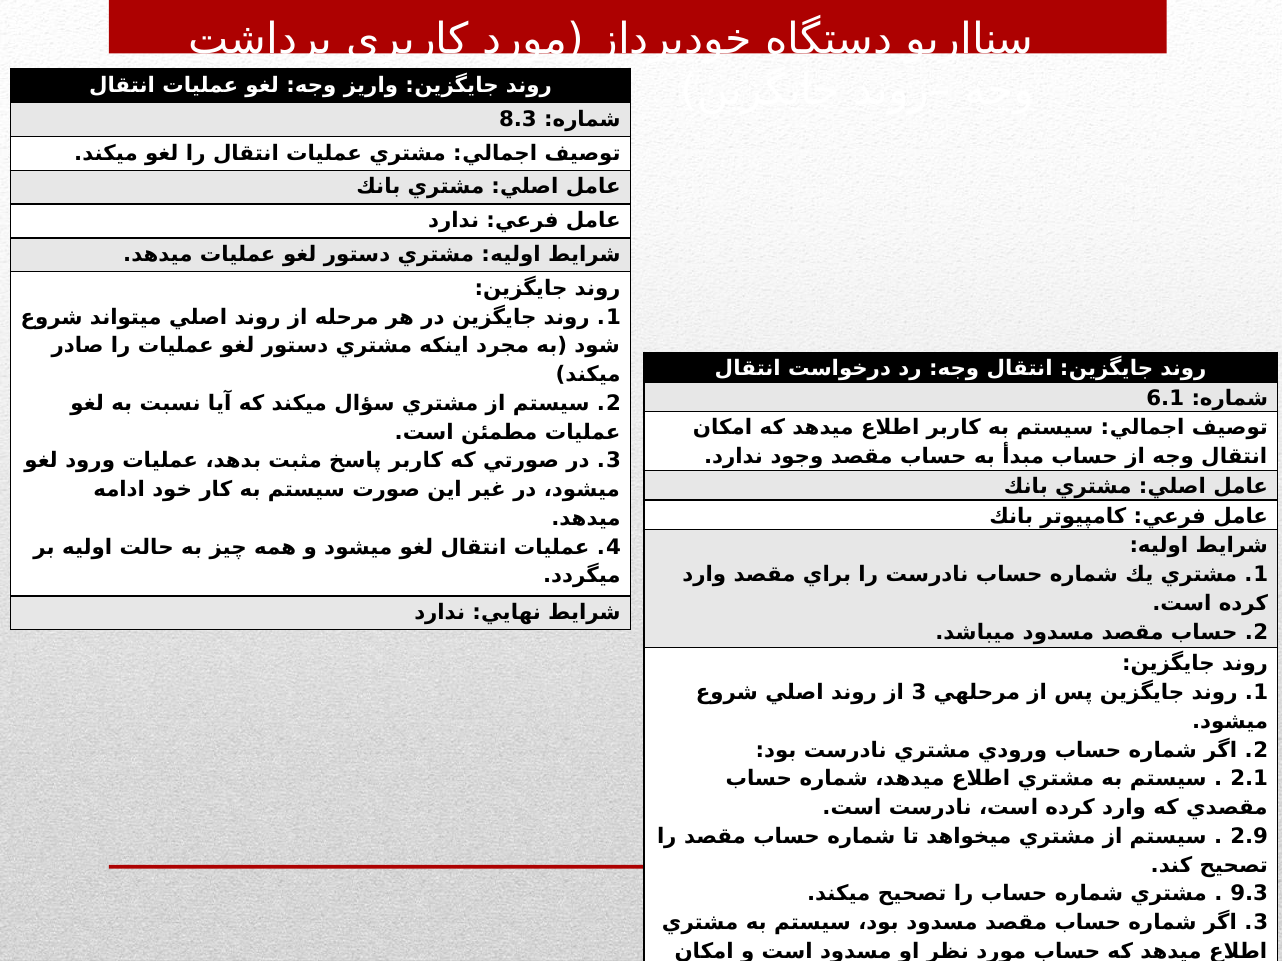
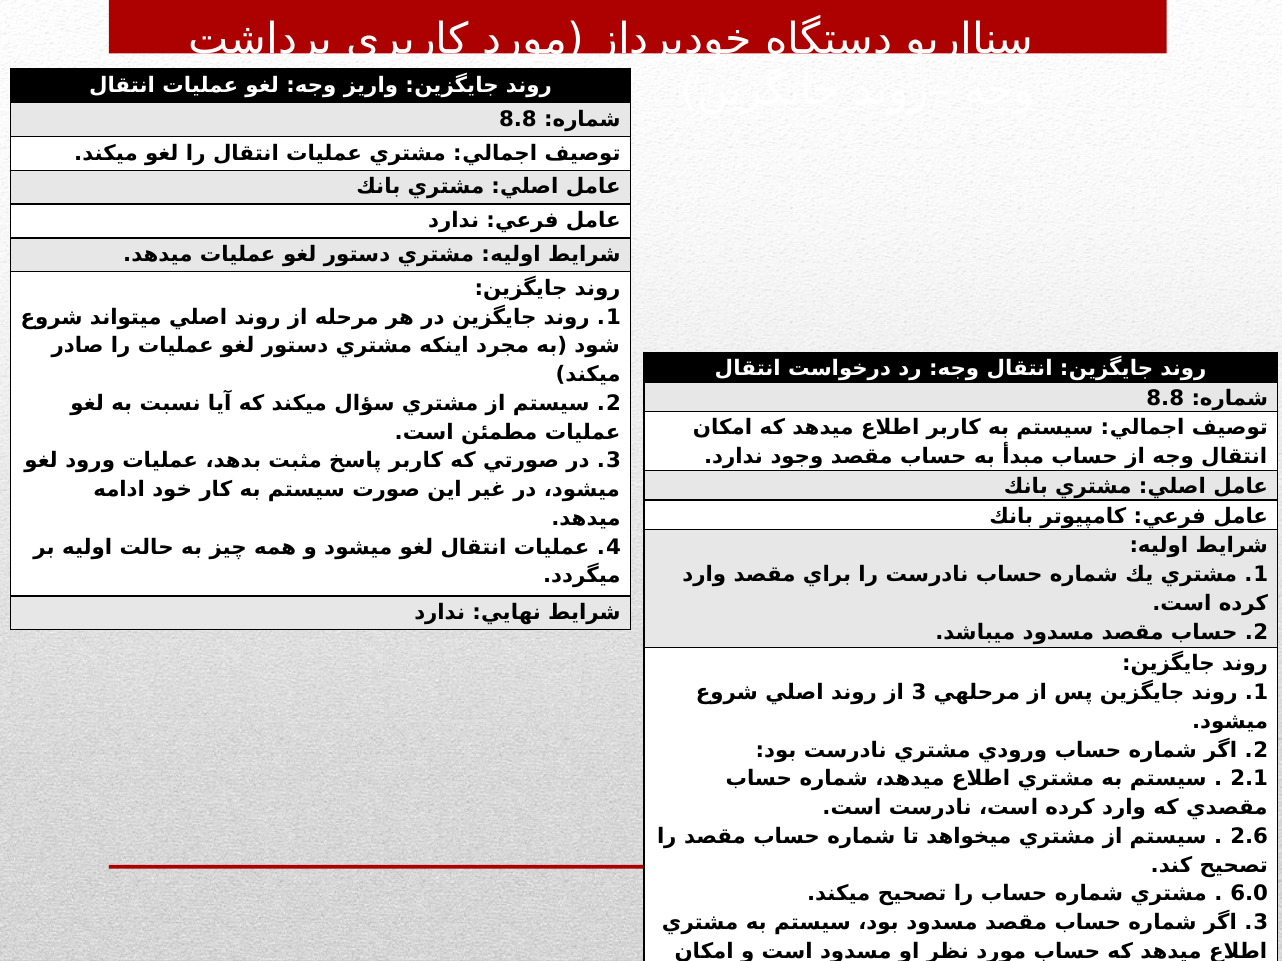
8.3 at (518, 119): 8.3 -> 8.8
6.1 at (1165, 399): 6.1 -> 8.8
2.9: 2.9 -> 2.6
9.3: 9.3 -> 6.0
